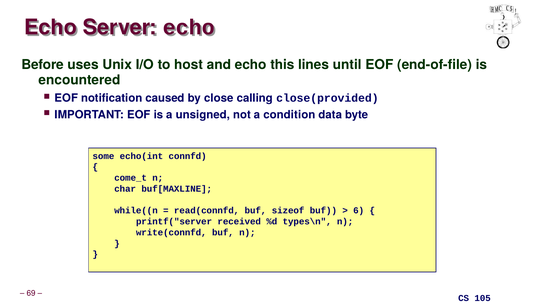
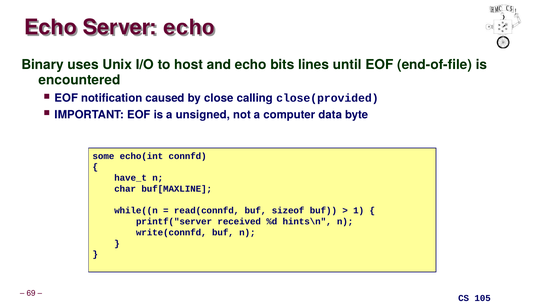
Before: Before -> Binary
this: this -> bits
condition: condition -> computer
come_t: come_t -> have_t
6: 6 -> 1
types\n: types\n -> hints\n
